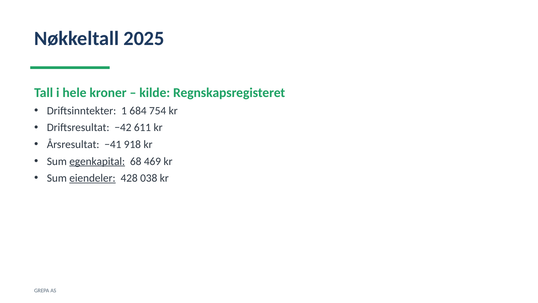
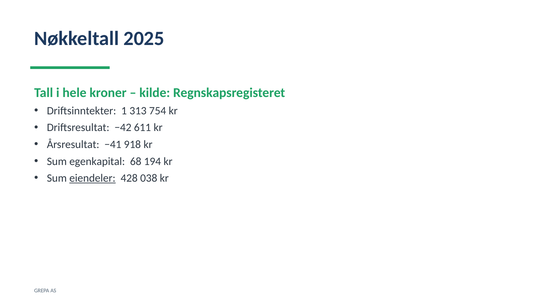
684: 684 -> 313
egenkapital underline: present -> none
469: 469 -> 194
